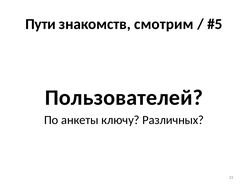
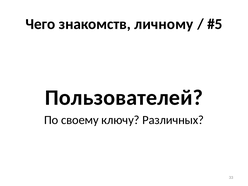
Пути: Пути -> Чего
смотрим: смотрим -> личному
анкеты: анкеты -> своему
